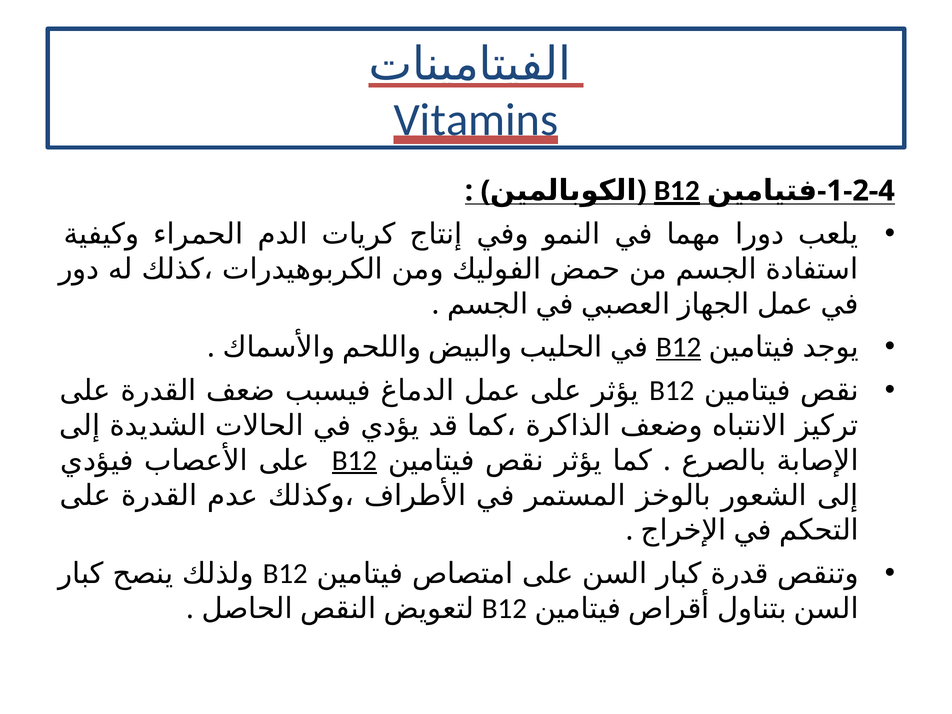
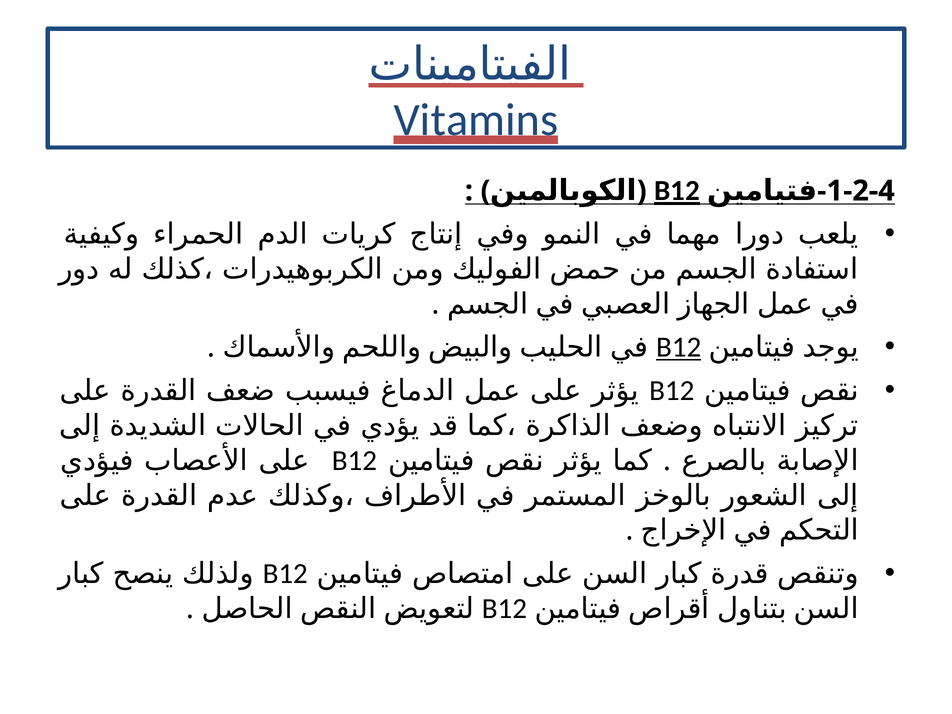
B12 at (354, 461) underline: present -> none
